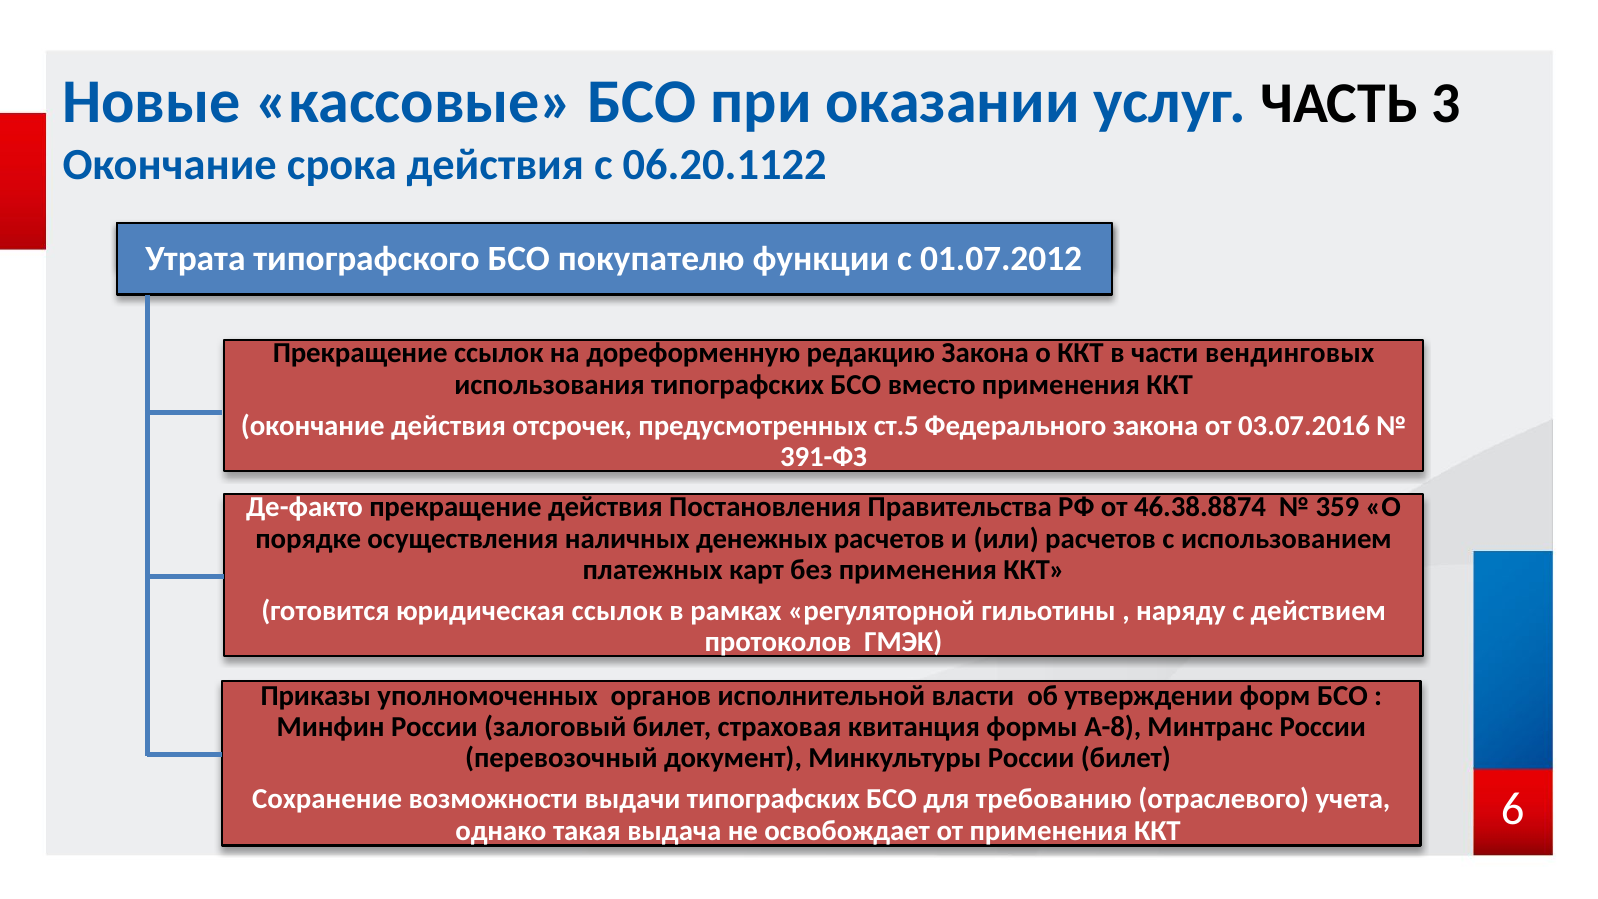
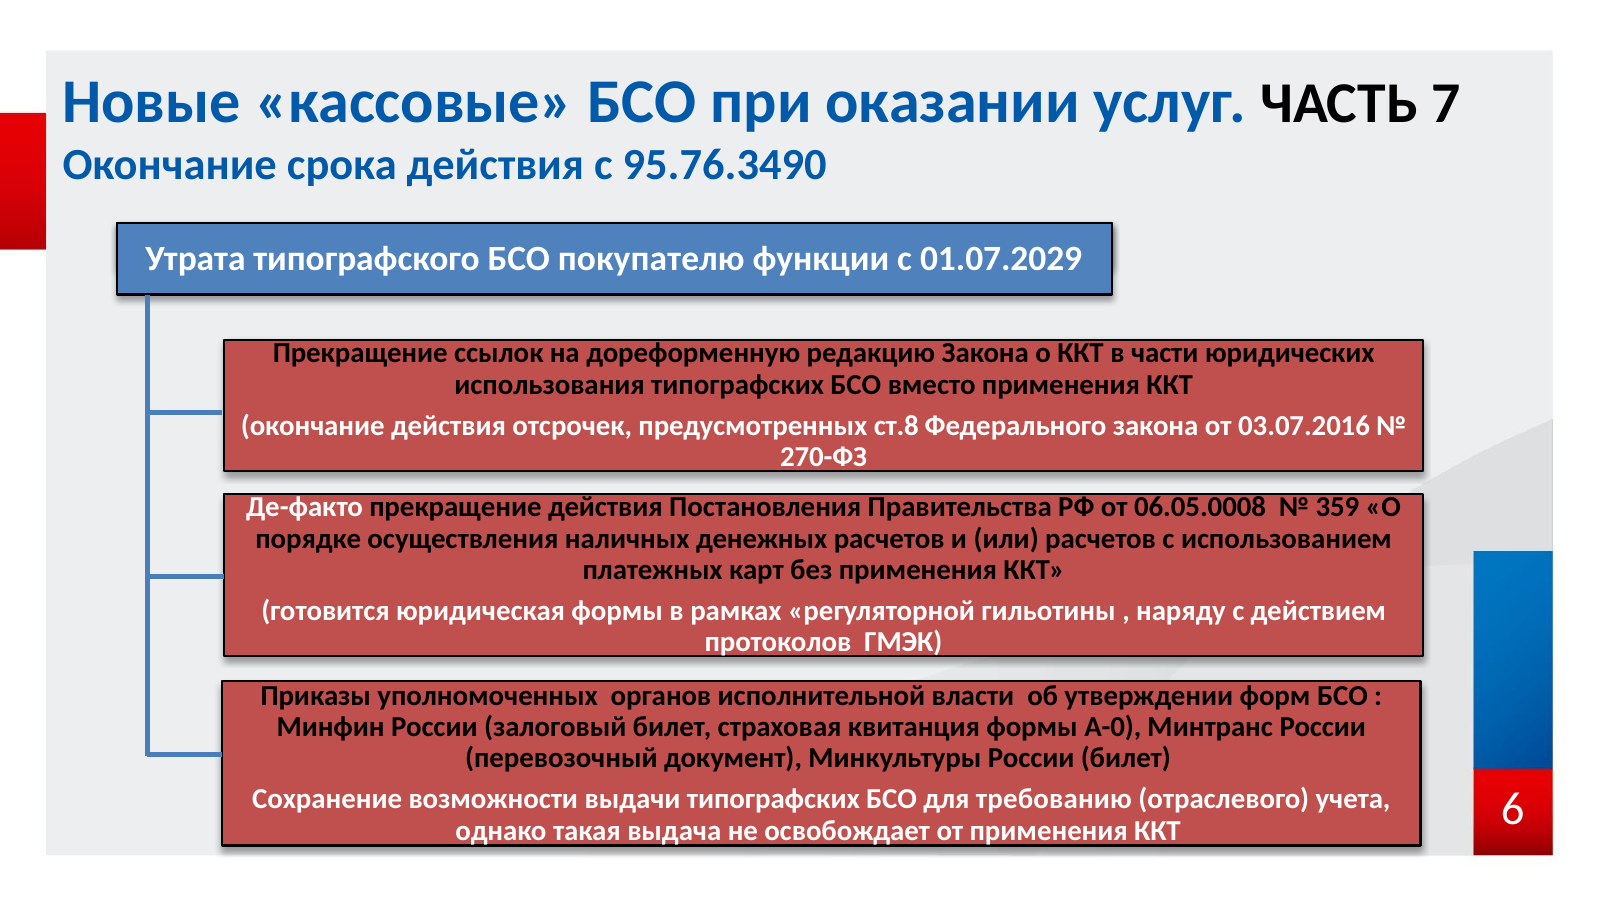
3: 3 -> 7
06.20.1122: 06.20.1122 -> 95.76.3490
01.07.2012: 01.07.2012 -> 01.07.2029
вендинговых: вендинговых -> юридических
ст.5: ст.5 -> ст.8
391-ФЗ: 391-ФЗ -> 270-ФЗ
46.38.8874: 46.38.8874 -> 06.05.0008
юридическая ссылок: ссылок -> формы
А-8: А-8 -> А-0
